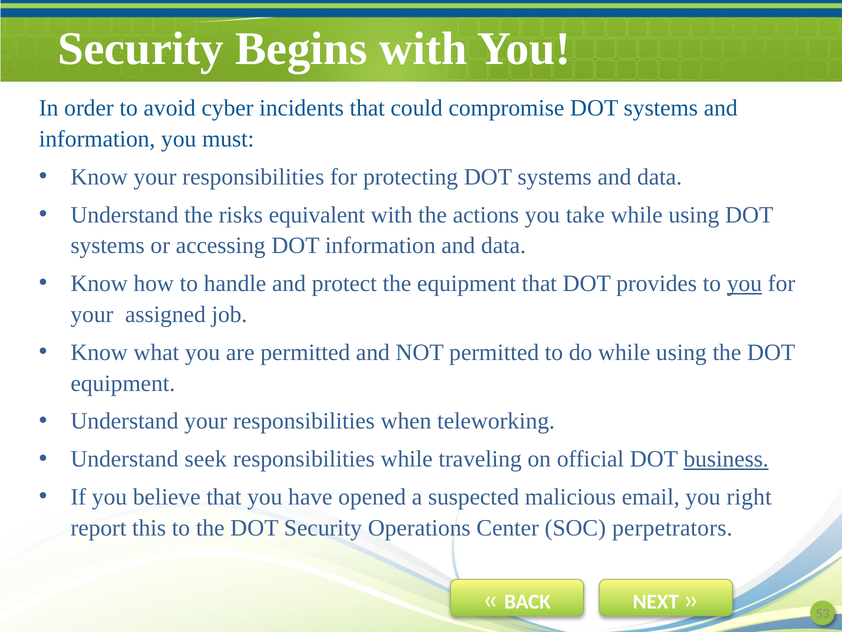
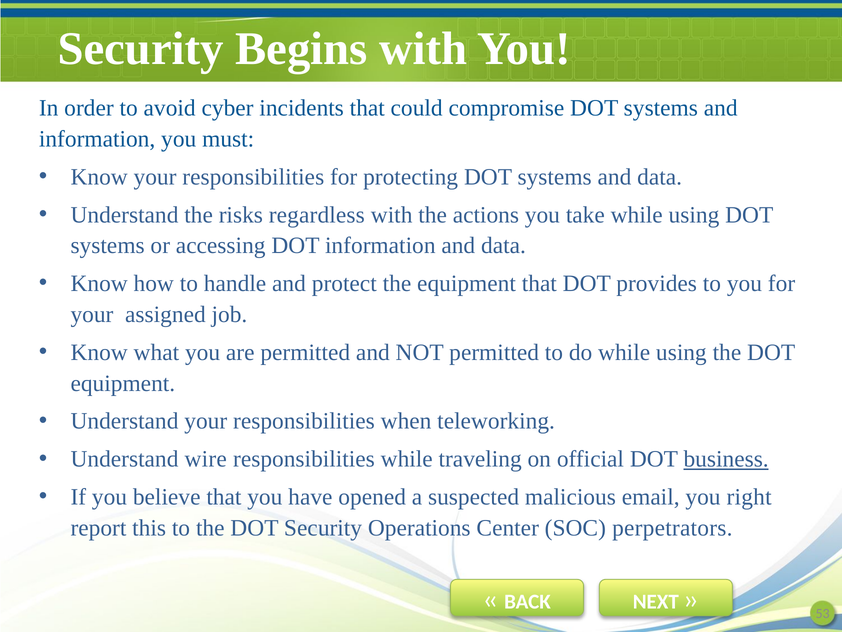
equivalent: equivalent -> regardless
you at (744, 283) underline: present -> none
seek: seek -> wire
